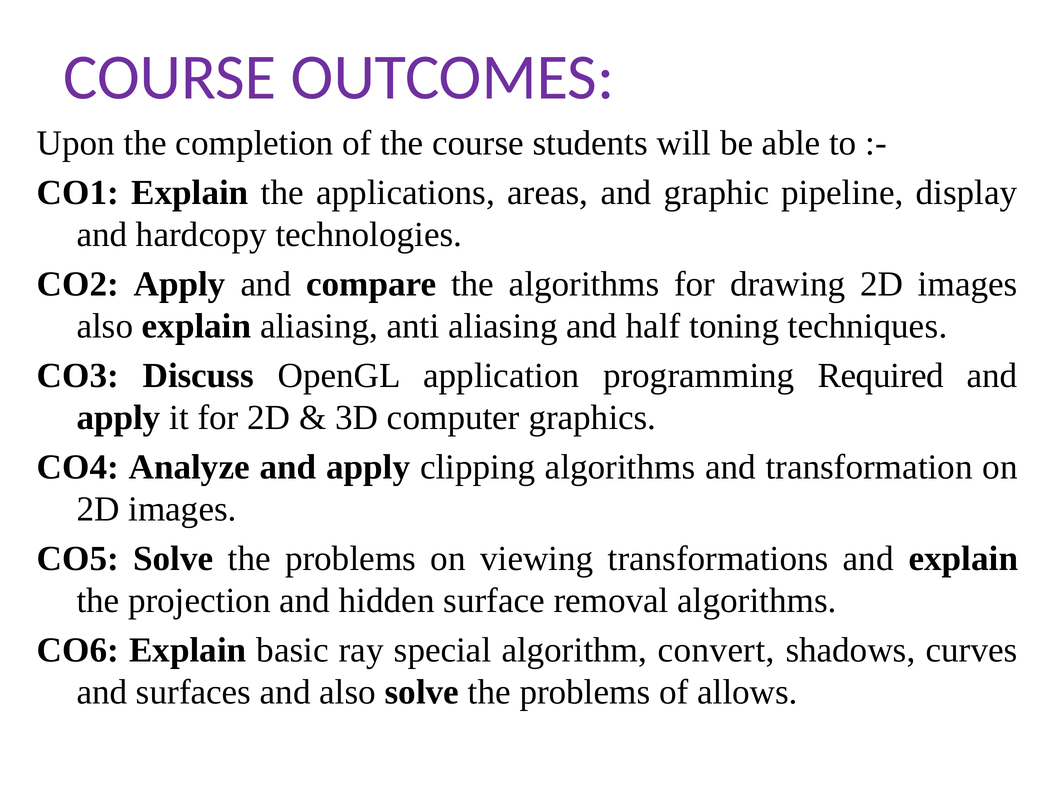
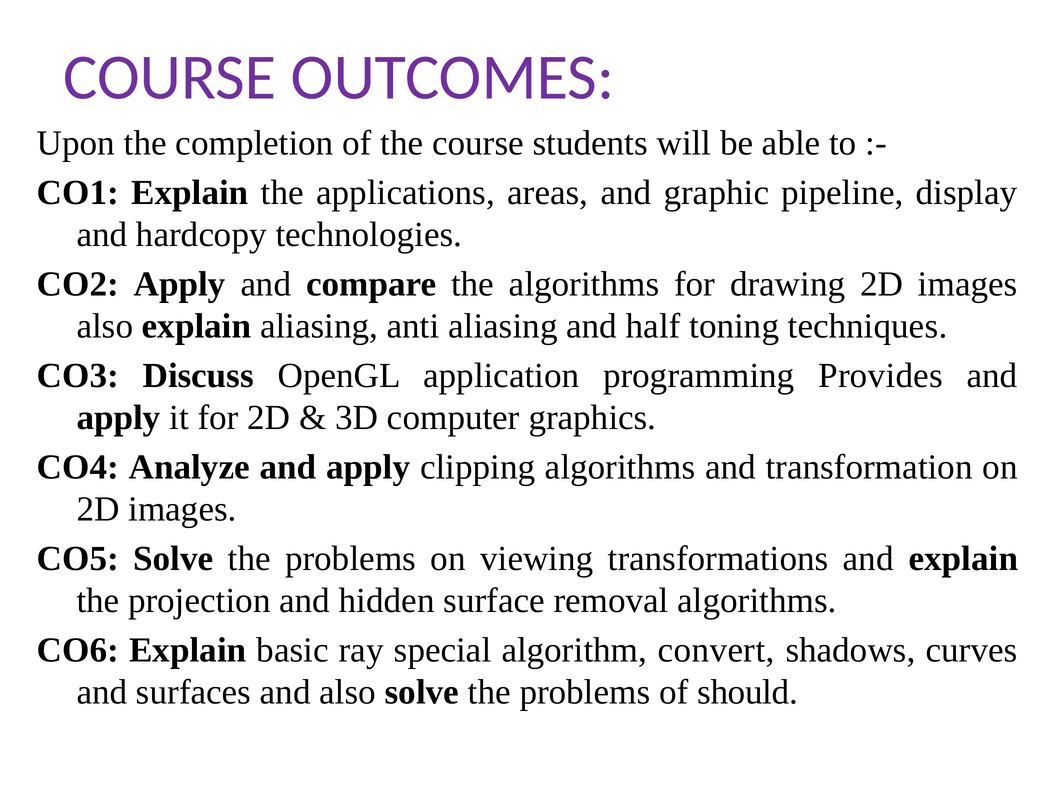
Required: Required -> Provides
allows: allows -> should
